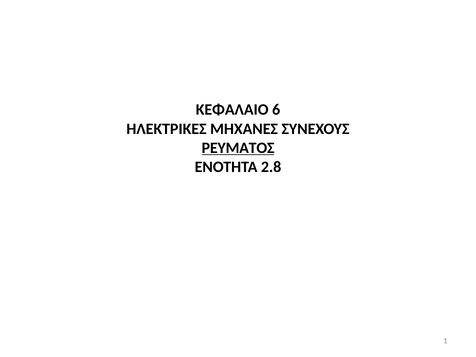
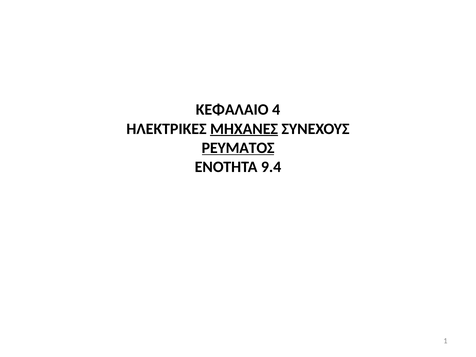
6: 6 -> 4
ΜΗΧΑΝΕΣ underline: none -> present
2.8: 2.8 -> 9.4
